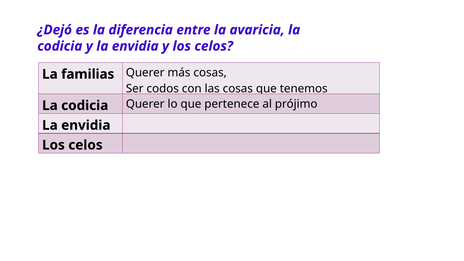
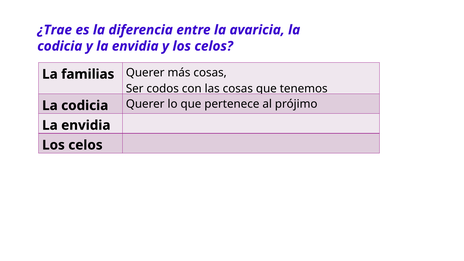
¿Dejó: ¿Dejó -> ¿Trae
